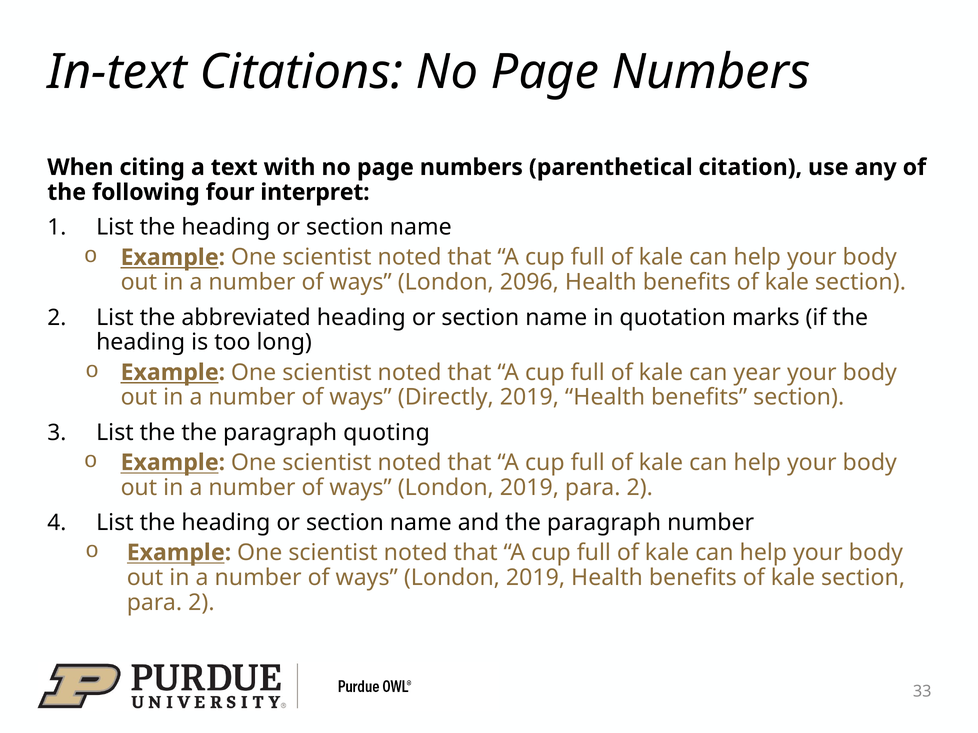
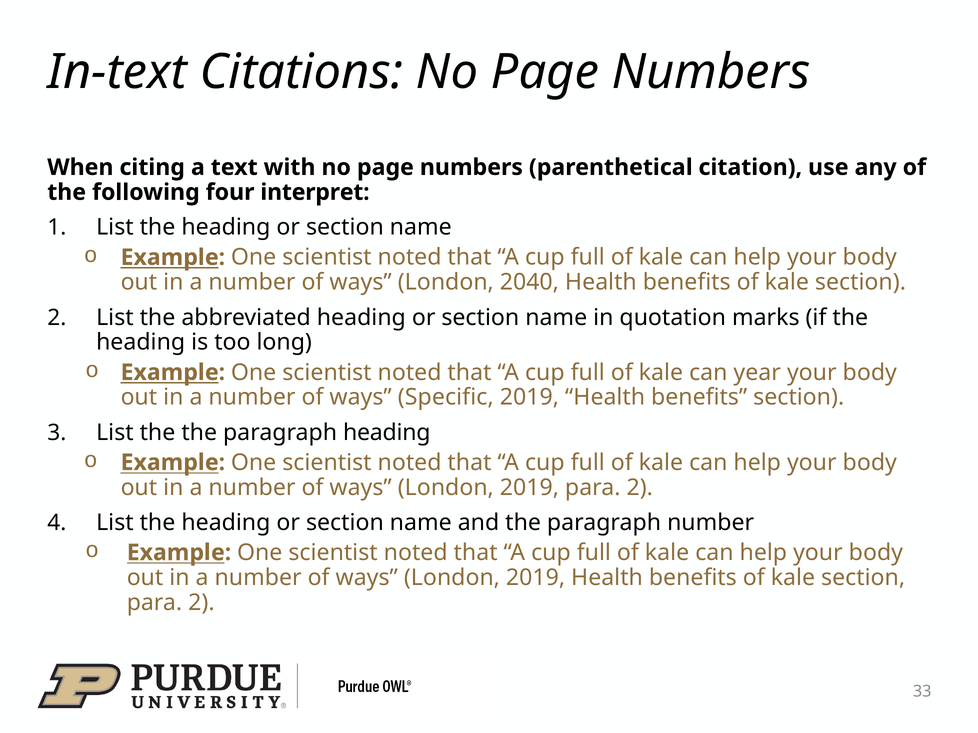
2096: 2096 -> 2040
Directly: Directly -> Specific
paragraph quoting: quoting -> heading
